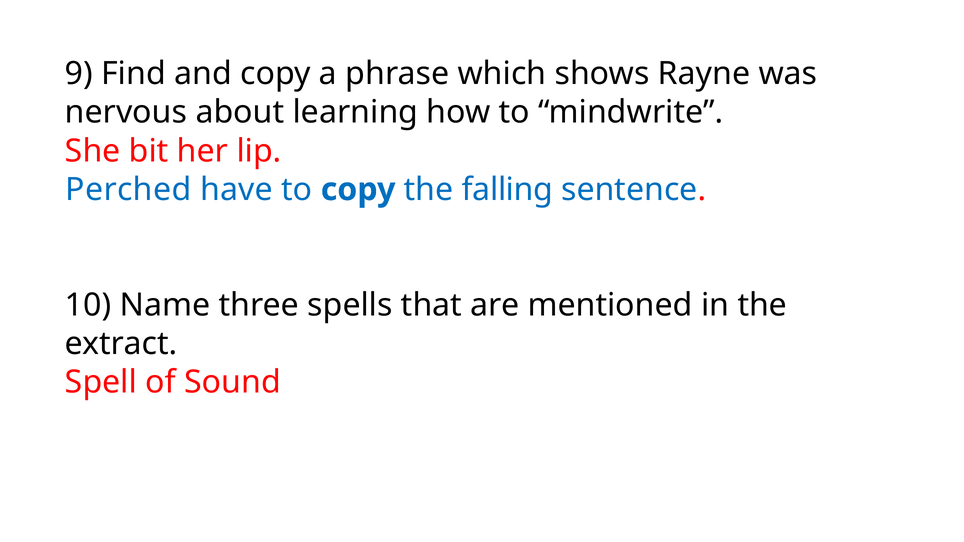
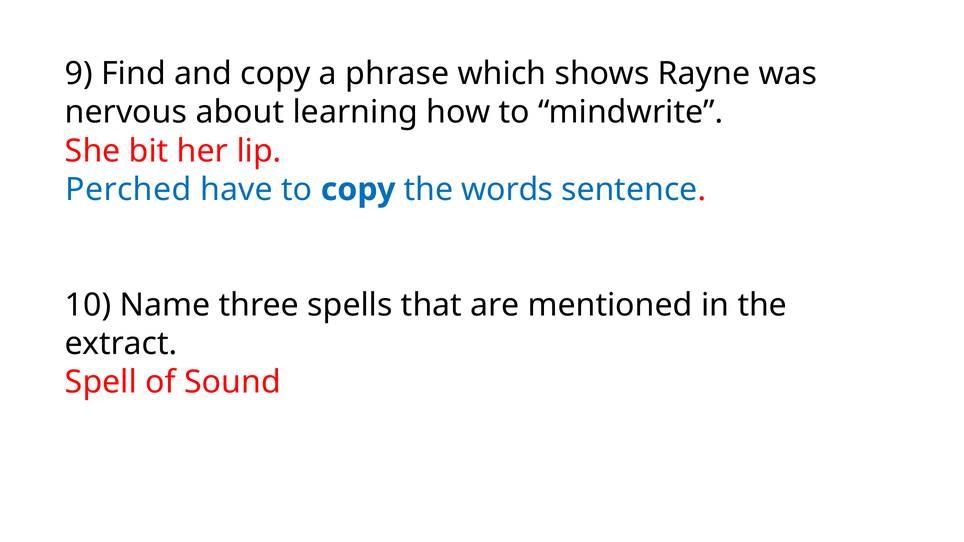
falling: falling -> words
